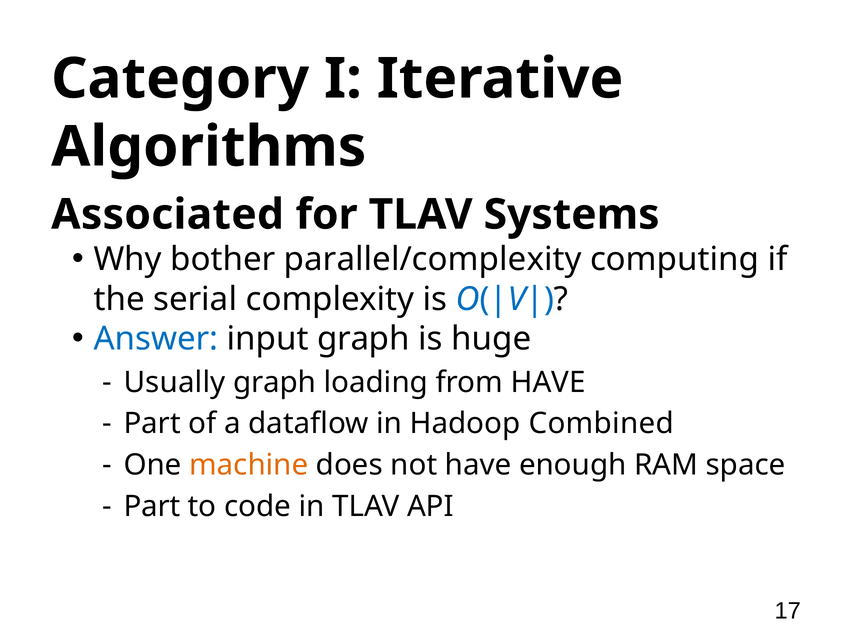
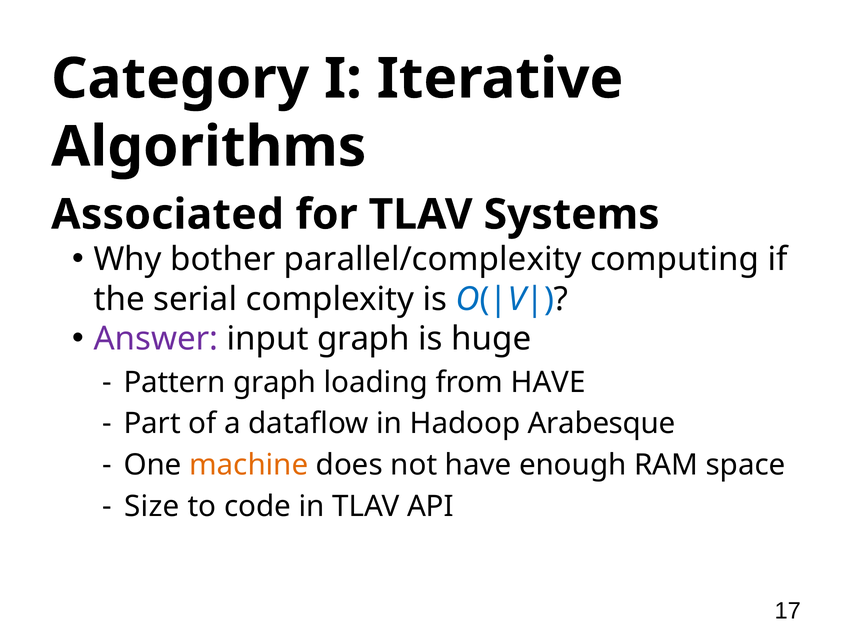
Answer colour: blue -> purple
Usually: Usually -> Pattern
Combined: Combined -> Arabesque
Part at (152, 506): Part -> Size
